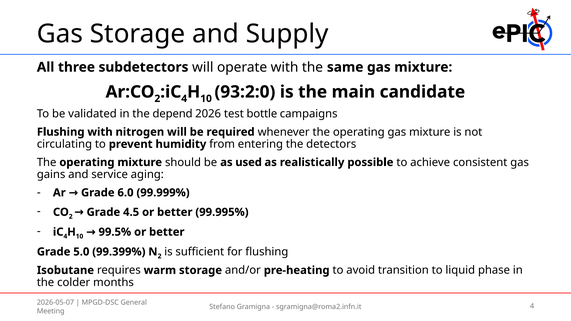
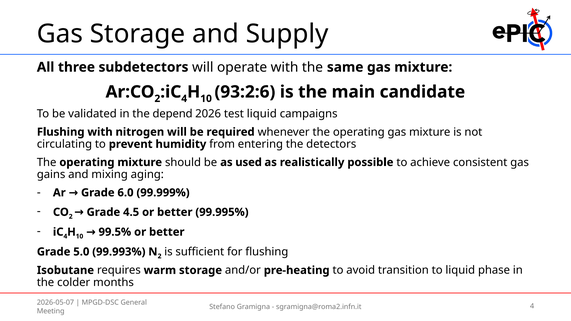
93:2:0: 93:2:0 -> 93:2:6
test bottle: bottle -> liquid
service: service -> mixing
99.399%: 99.399% -> 99.993%
